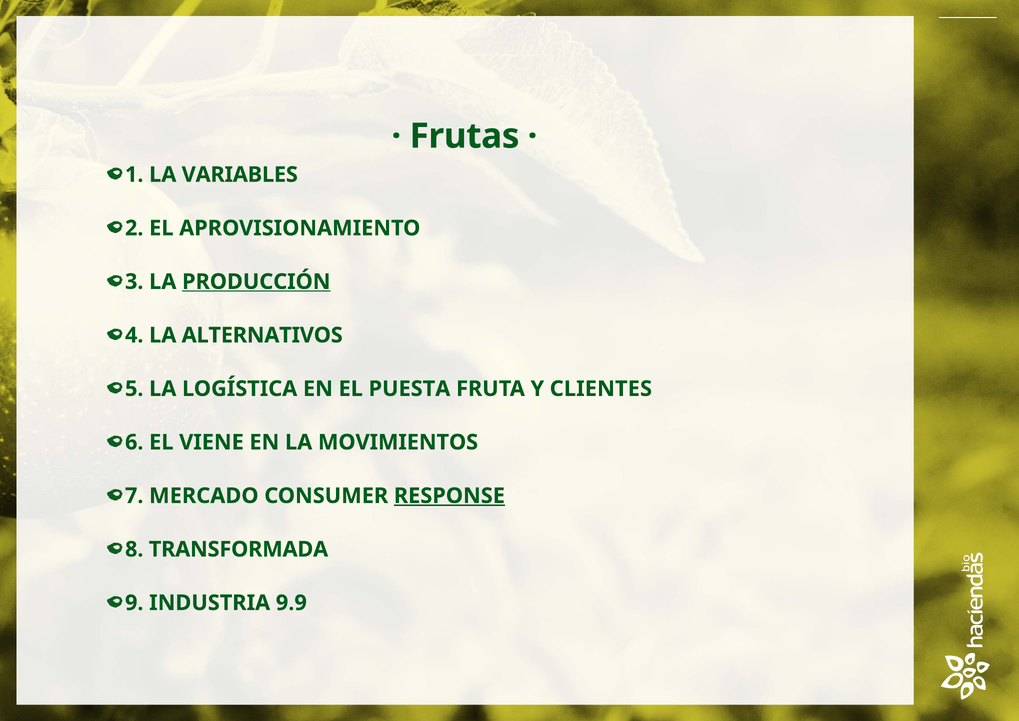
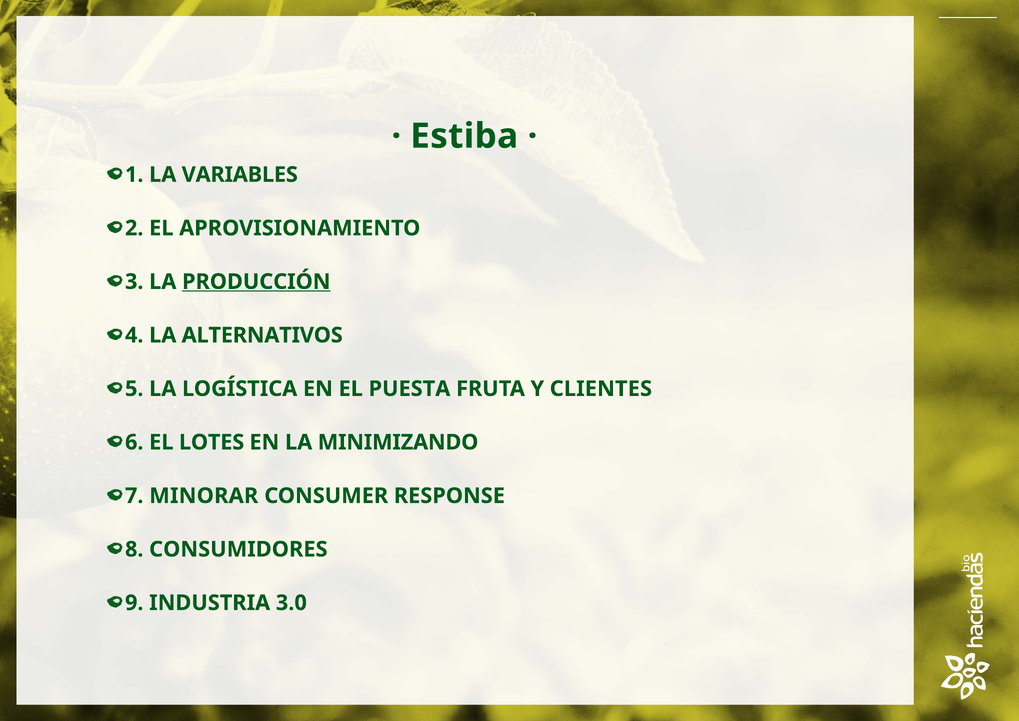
Frutas: Frutas -> Estiba
VIENE: VIENE -> LOTES
MOVIMIENTOS: MOVIMIENTOS -> MINIMIZANDO
MERCADO: MERCADO -> MINORAR
RESPONSE underline: present -> none
TRANSFORMADA: TRANSFORMADA -> CONSUMIDORES
9.9: 9.9 -> 3.0
